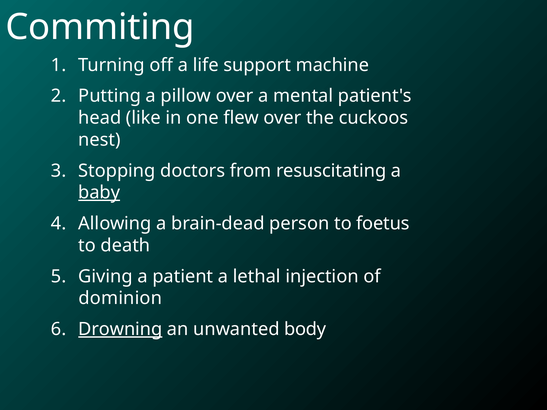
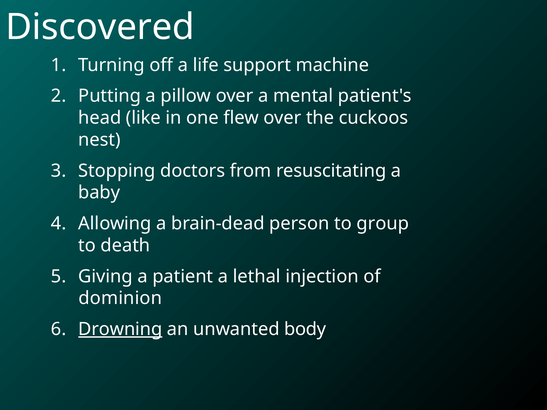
Commiting: Commiting -> Discovered
baby underline: present -> none
foetus: foetus -> group
